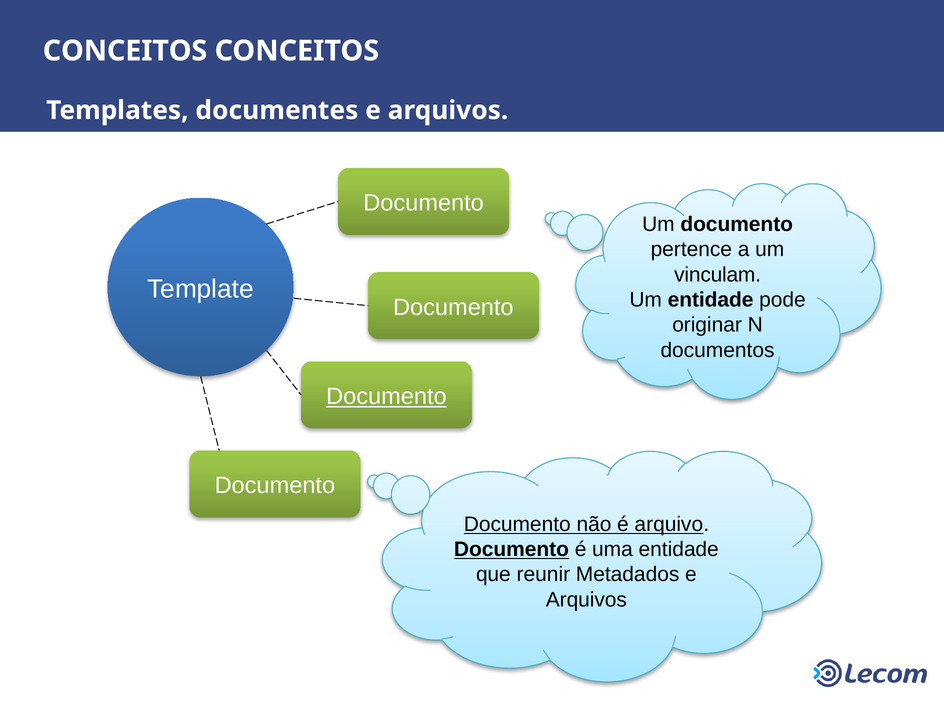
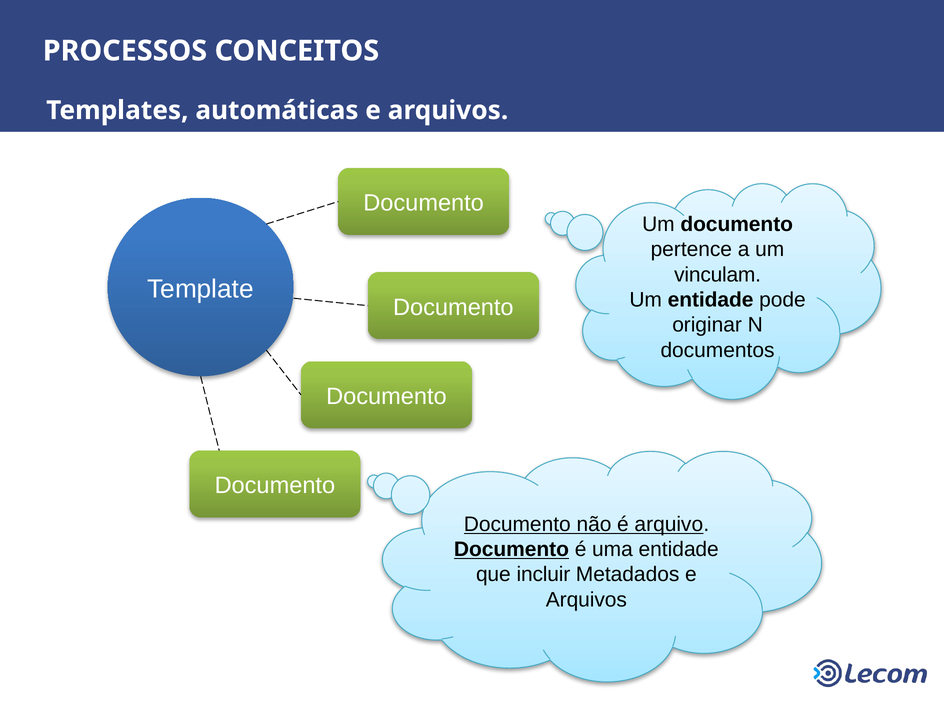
CONCEITOS at (125, 51): CONCEITOS -> PROCESSOS
documentes: documentes -> automáticas
Documento at (386, 396) underline: present -> none
reunir: reunir -> incluir
